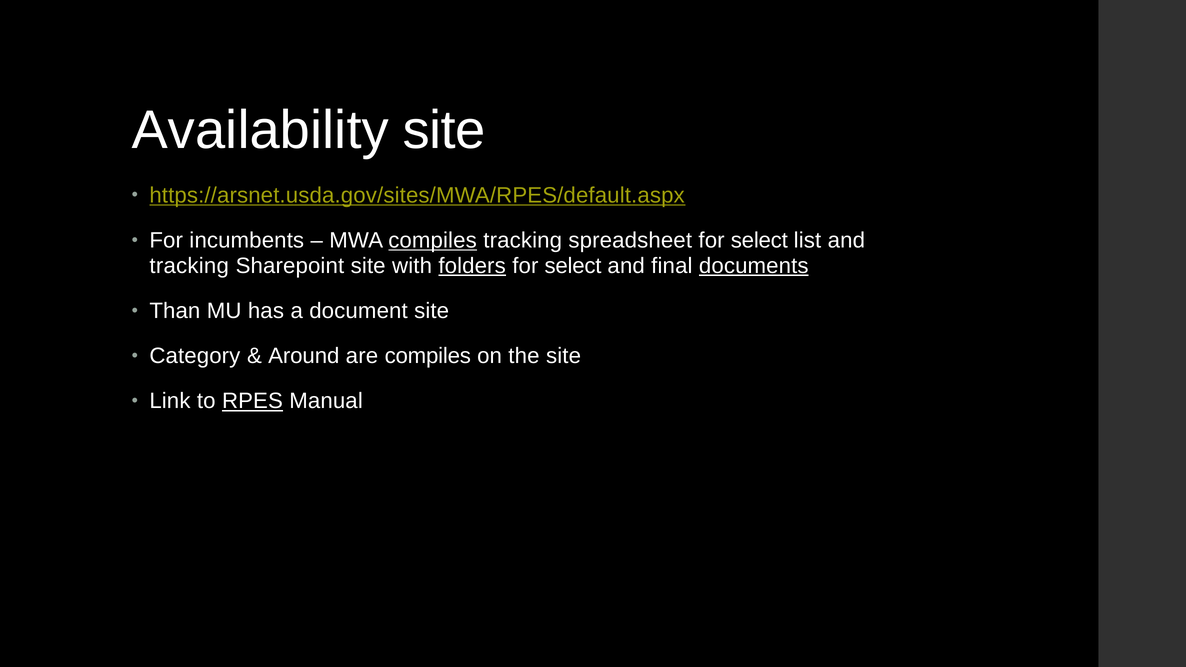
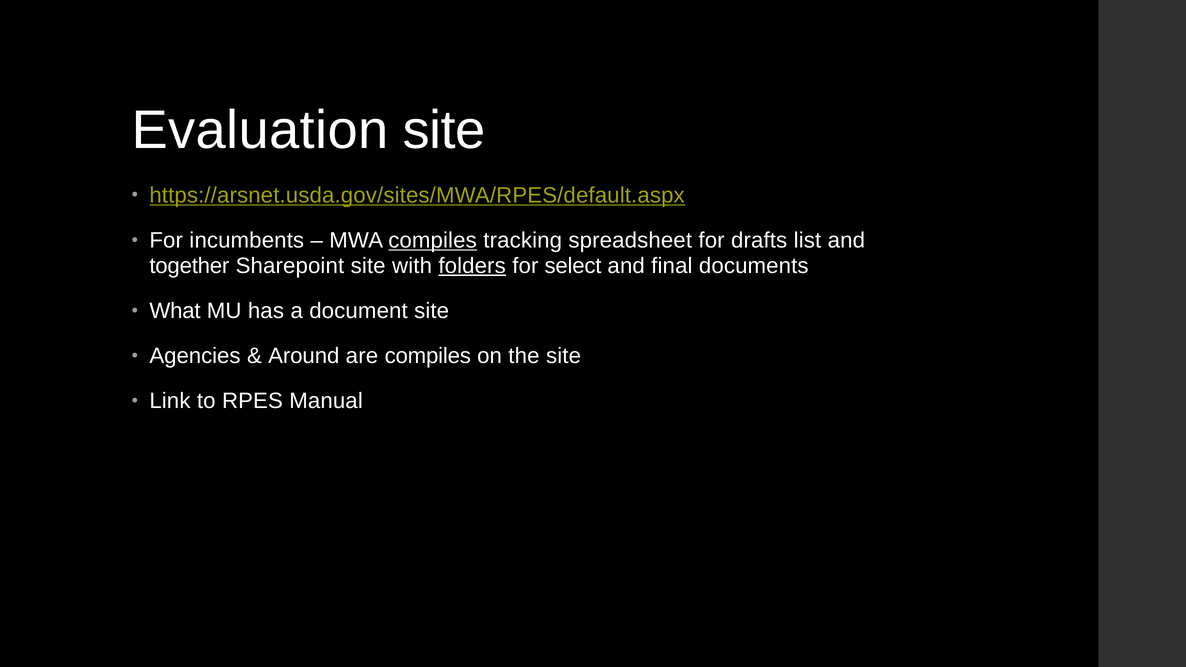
Availability: Availability -> Evaluation
spreadsheet for select: select -> drafts
tracking at (189, 266): tracking -> together
documents underline: present -> none
Than: Than -> What
Category: Category -> Agencies
RPES underline: present -> none
